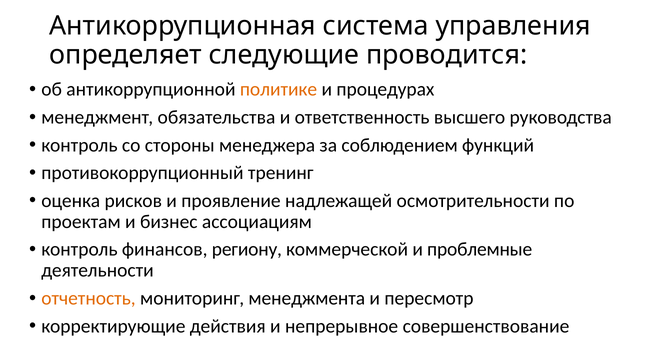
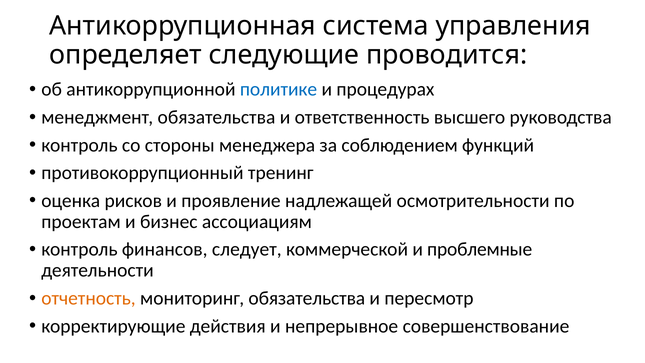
политике colour: orange -> blue
региону: региону -> следует
мониторинг менеджмента: менеджмента -> обязательства
